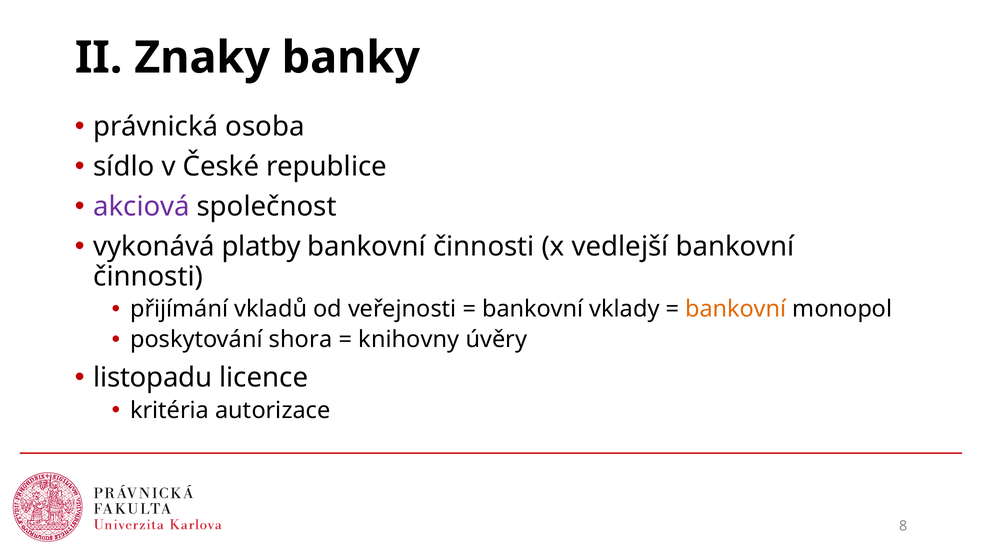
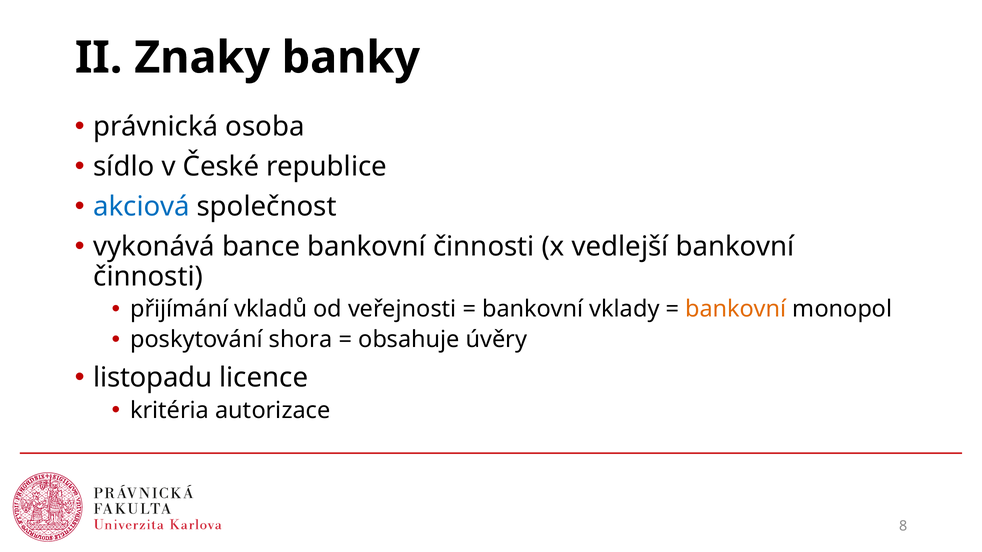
akciová colour: purple -> blue
platby: platby -> bance
knihovny: knihovny -> obsahuje
